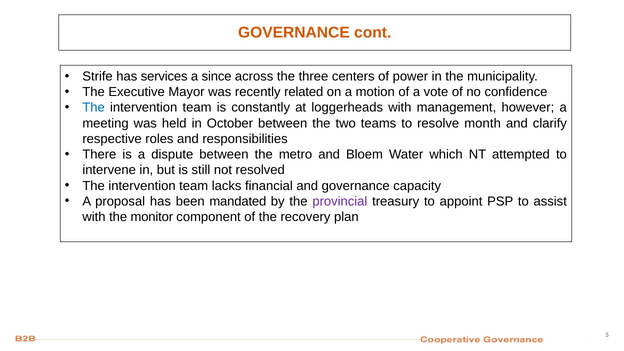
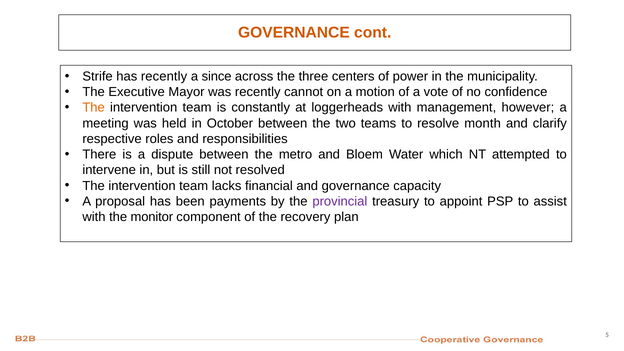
has services: services -> recently
related: related -> cannot
The at (94, 108) colour: blue -> orange
mandated: mandated -> payments
